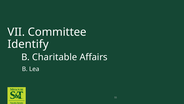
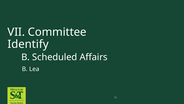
Charitable: Charitable -> Scheduled
